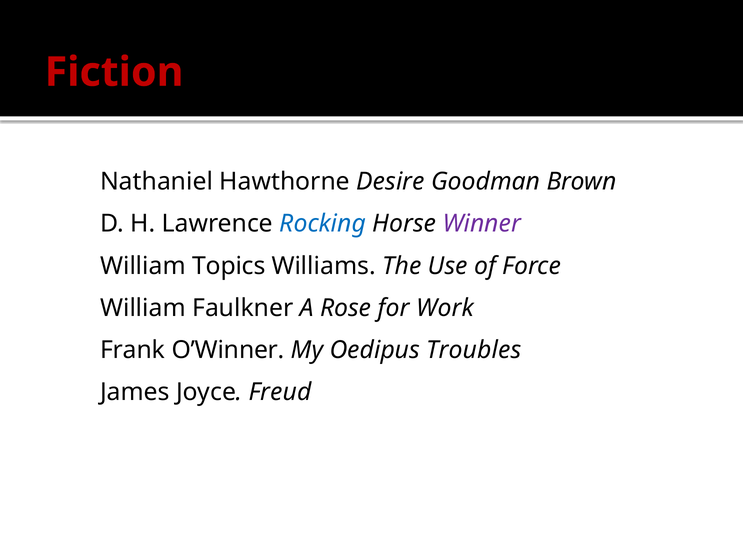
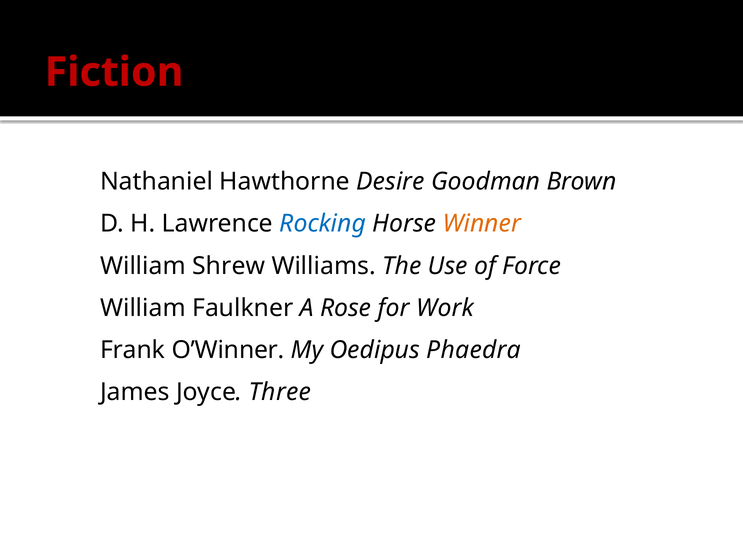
Winner colour: purple -> orange
Topics: Topics -> Shrew
Troubles: Troubles -> Phaedra
Freud: Freud -> Three
